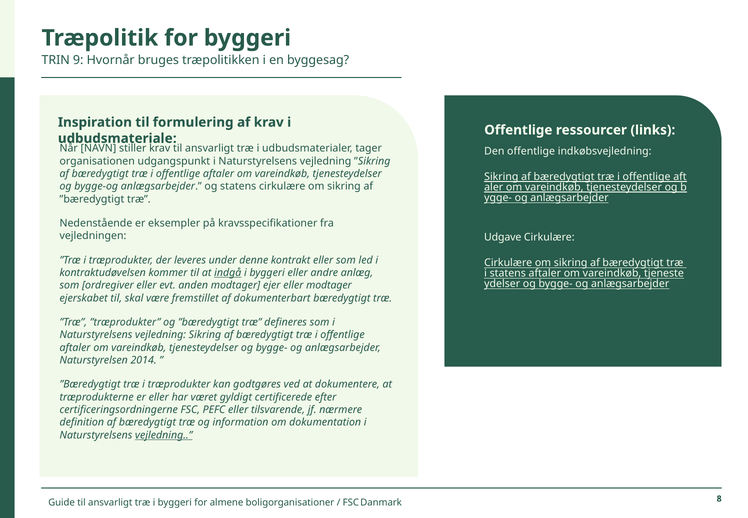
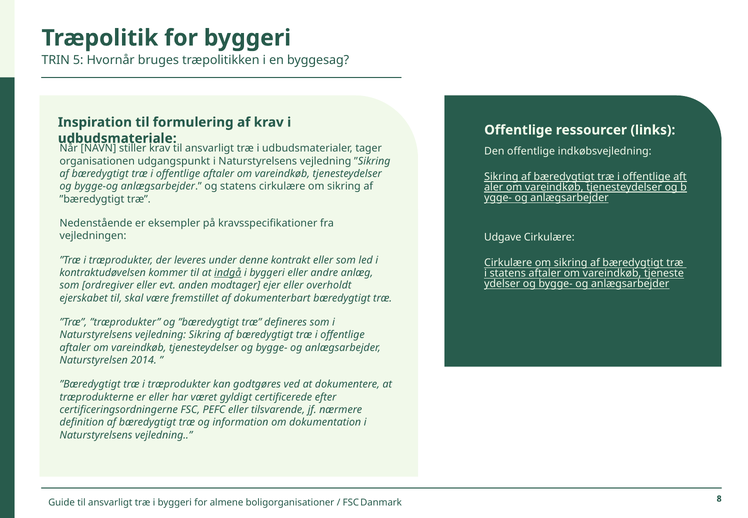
9: 9 -> 5
eller modtager: modtager -> overholdt
vejledning at (164, 435) underline: present -> none
